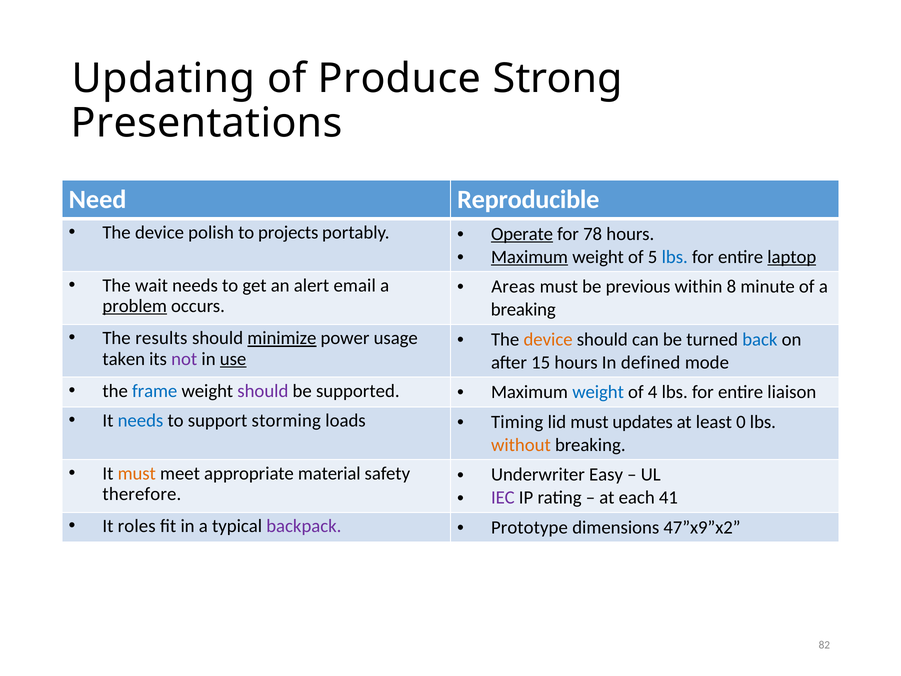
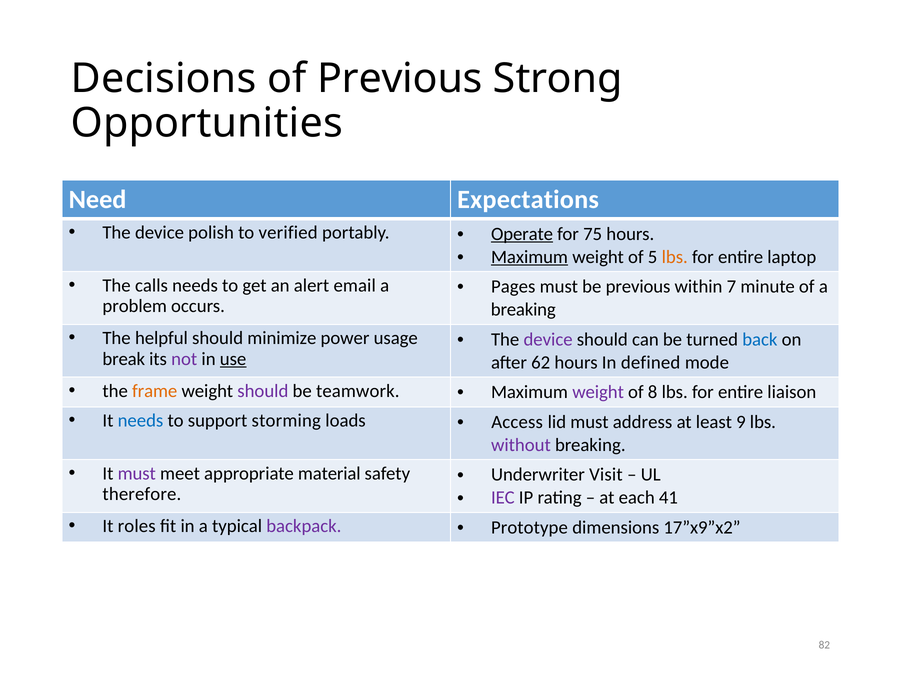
Updating: Updating -> Decisions
of Produce: Produce -> Previous
Presentations: Presentations -> Opportunities
Reproducible: Reproducible -> Expectations
projects: projects -> verified
78: 78 -> 75
lbs at (675, 257) colour: blue -> orange
laptop underline: present -> none
wait: wait -> calls
Areas: Areas -> Pages
8: 8 -> 7
problem underline: present -> none
results: results -> helpful
minimize underline: present -> none
device at (548, 339) colour: orange -> purple
taken: taken -> break
15: 15 -> 62
frame colour: blue -> orange
supported: supported -> teamwork
weight at (598, 392) colour: blue -> purple
4: 4 -> 8
Timing: Timing -> Access
updates: updates -> address
0: 0 -> 9
without colour: orange -> purple
must at (137, 473) colour: orange -> purple
Easy: Easy -> Visit
47”x9”x2: 47”x9”x2 -> 17”x9”x2
